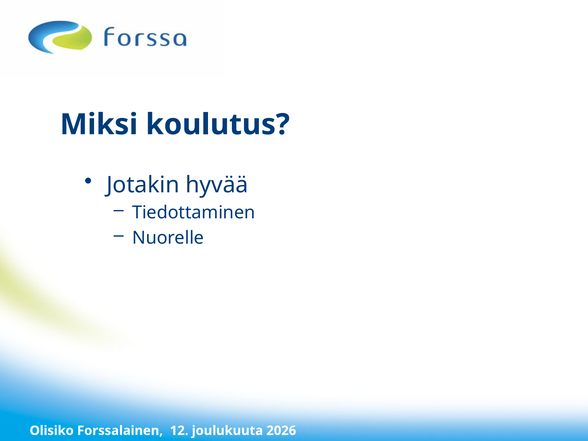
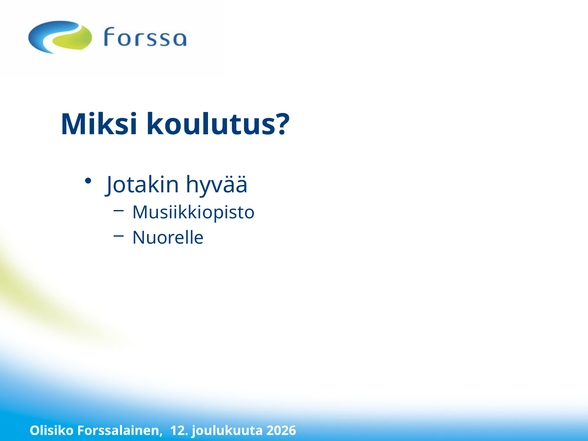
Tiedottaminen: Tiedottaminen -> Musiikkiopisto
